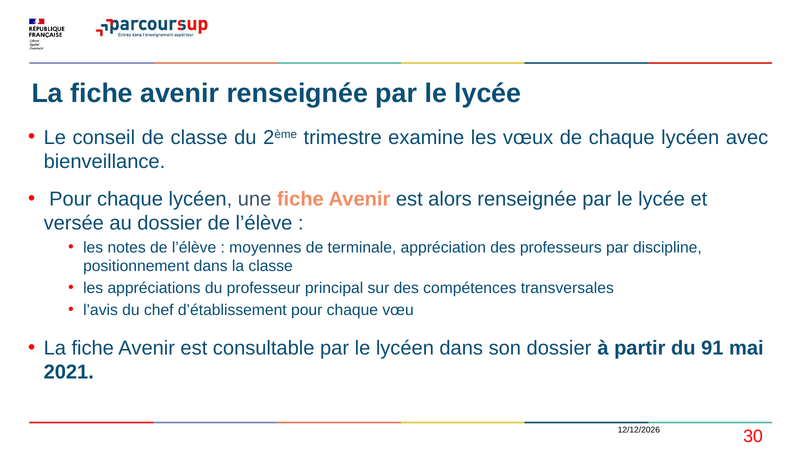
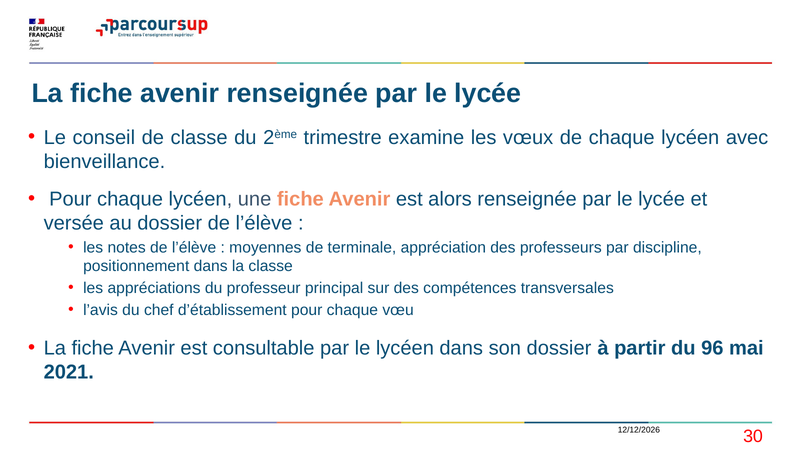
91: 91 -> 96
